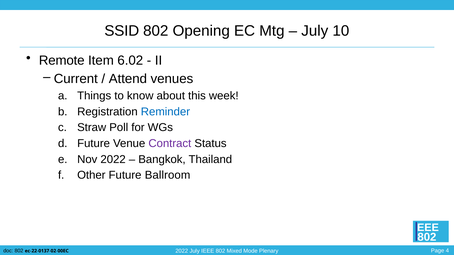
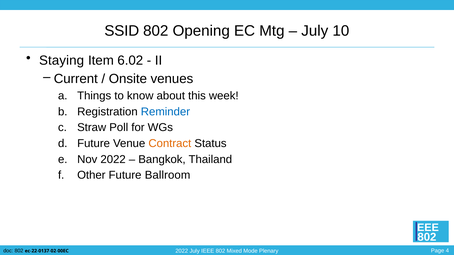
Remote: Remote -> Staying
Attend: Attend -> Onsite
Contract colour: purple -> orange
